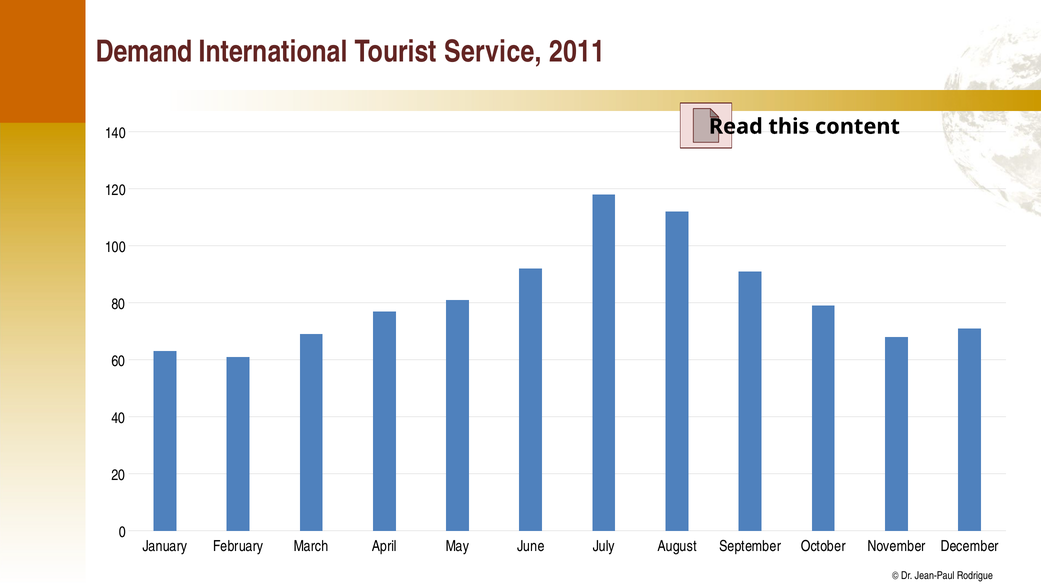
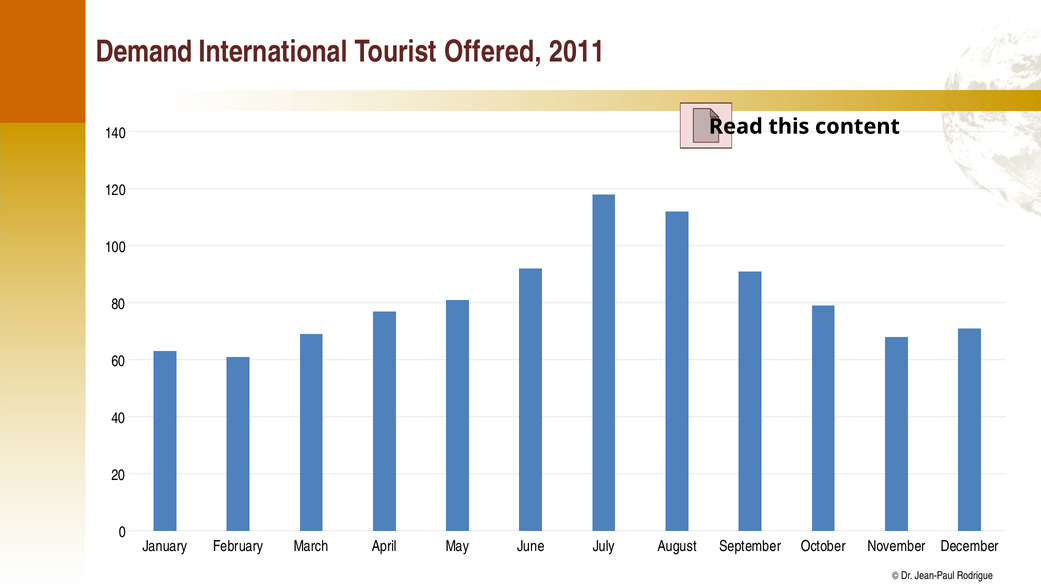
Service: Service -> Offered
